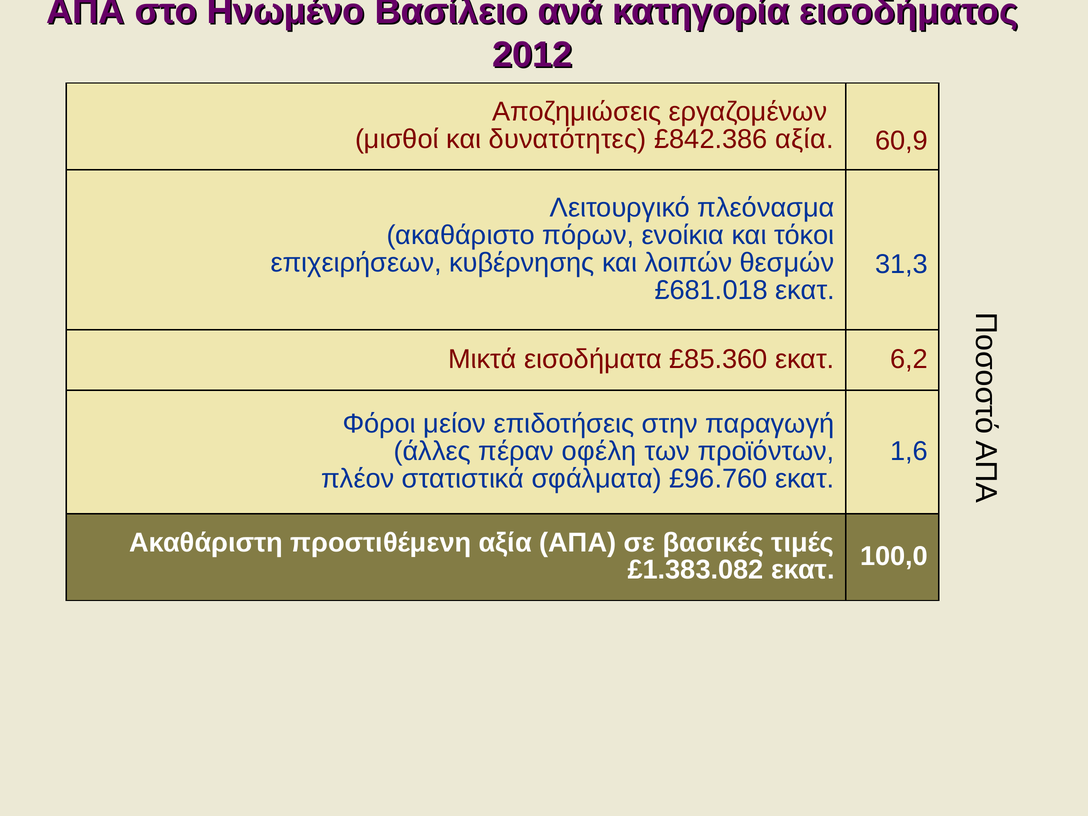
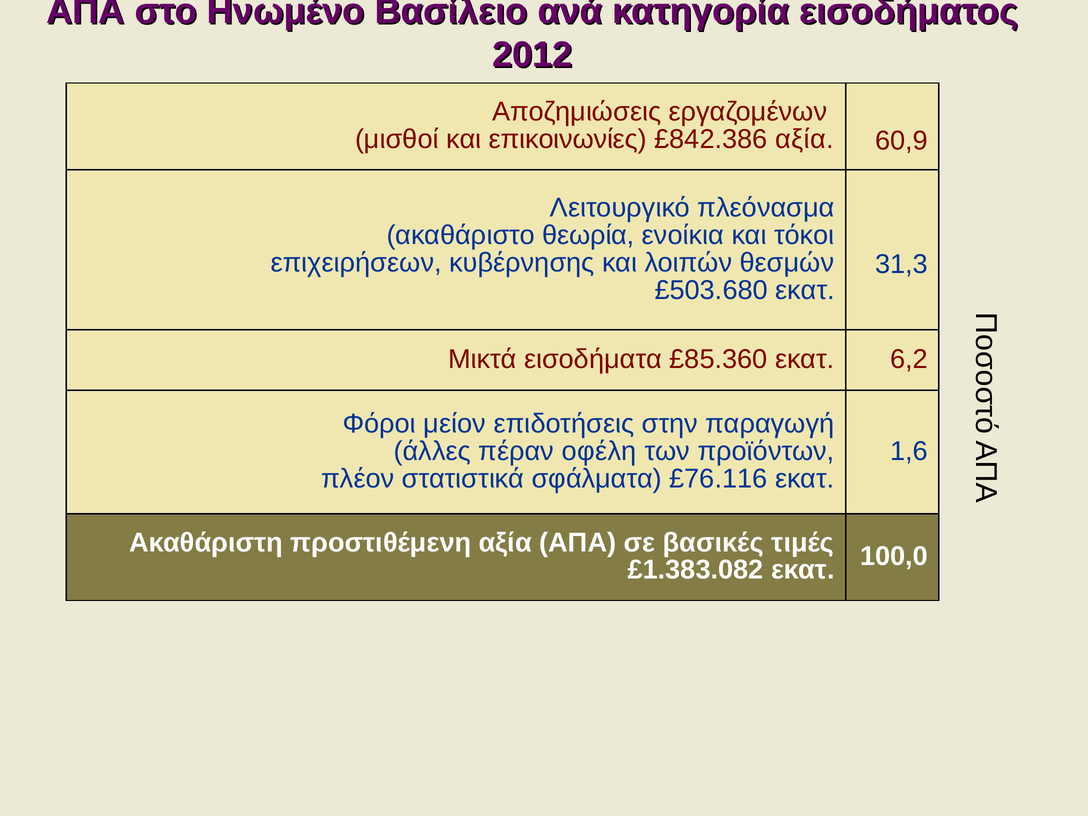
δυνατότητες: δυνατότητες -> επικοινωνίες
πόρων: πόρων -> θεωρία
£681.018: £681.018 -> £503.680
£96.760: £96.760 -> £76.116
